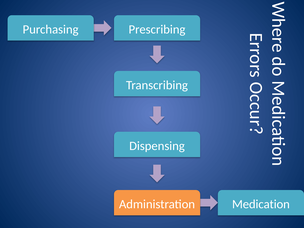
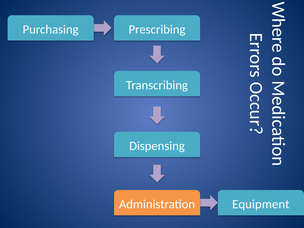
Medication: Medication -> Equipment
